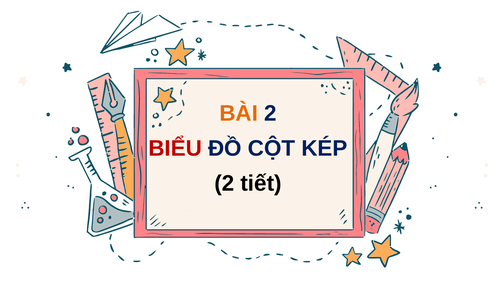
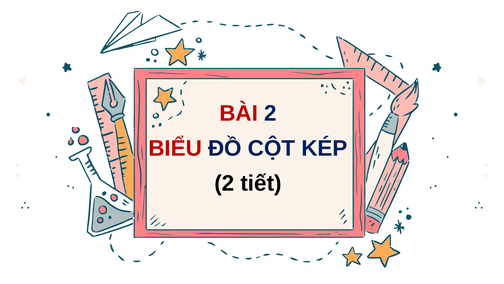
BÀI colour: orange -> red
